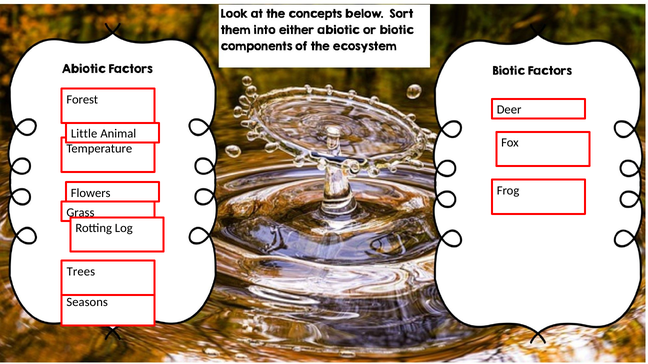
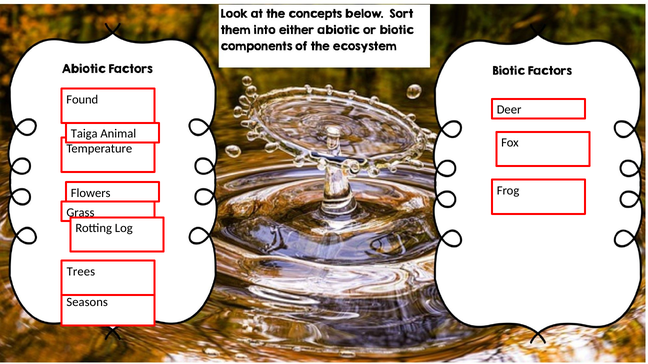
Forest: Forest -> Found
Little: Little -> Taiga
